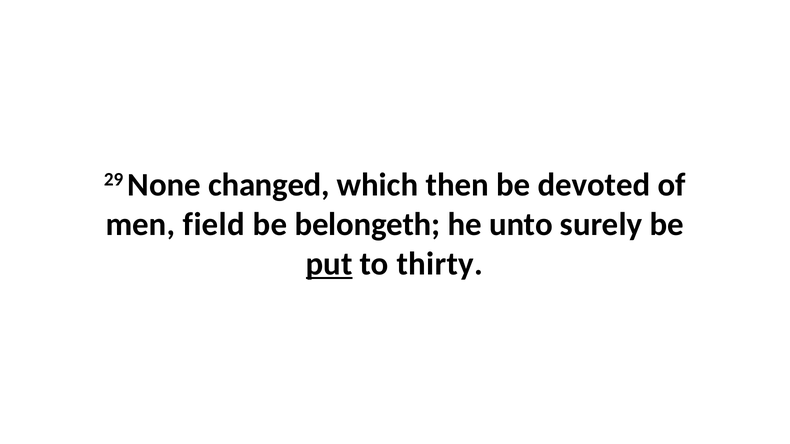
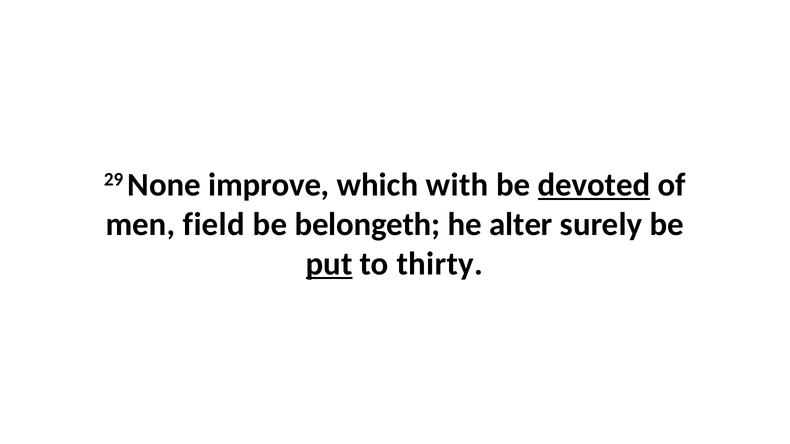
changed: changed -> improve
then: then -> with
devoted underline: none -> present
unto: unto -> alter
